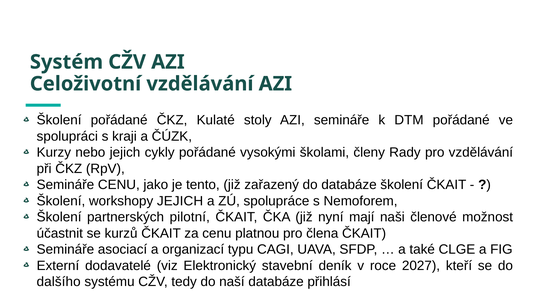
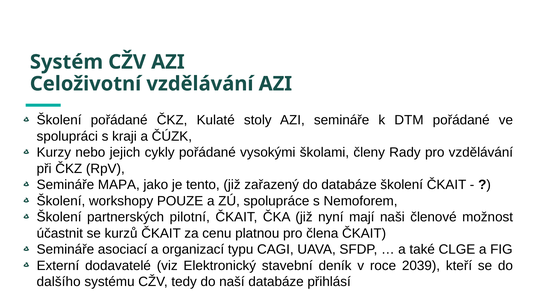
Semináře CENU: CENU -> MAPA
workshopy JEJICH: JEJICH -> POUZE
2027: 2027 -> 2039
